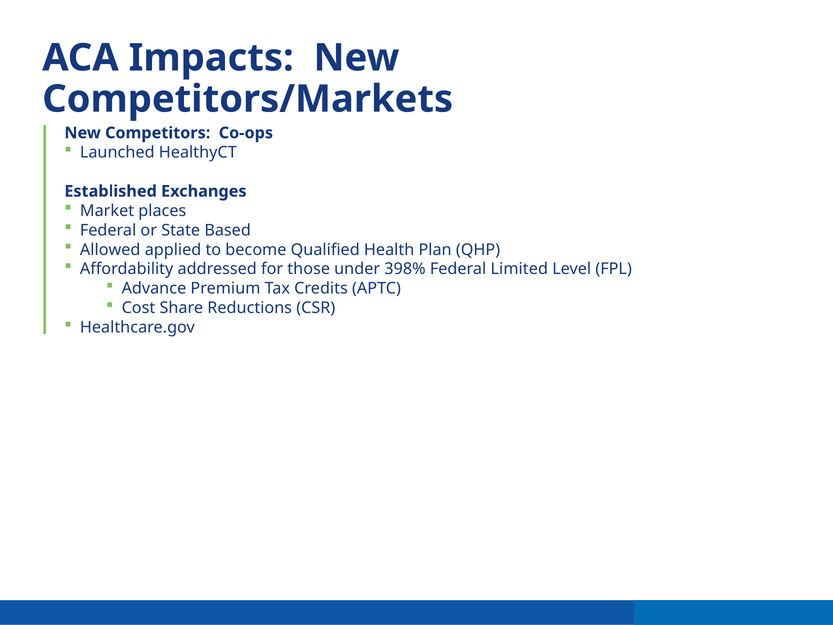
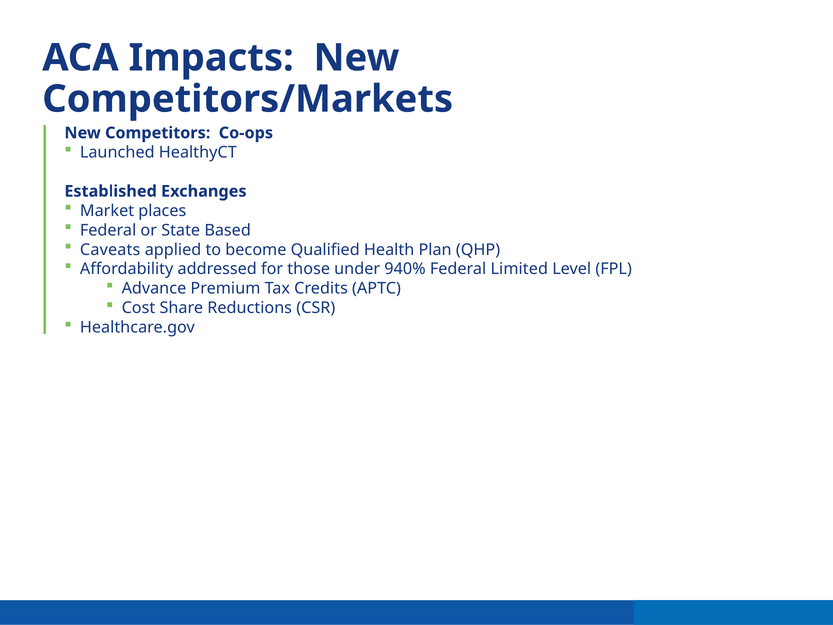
Allowed: Allowed -> Caveats
398%: 398% -> 940%
